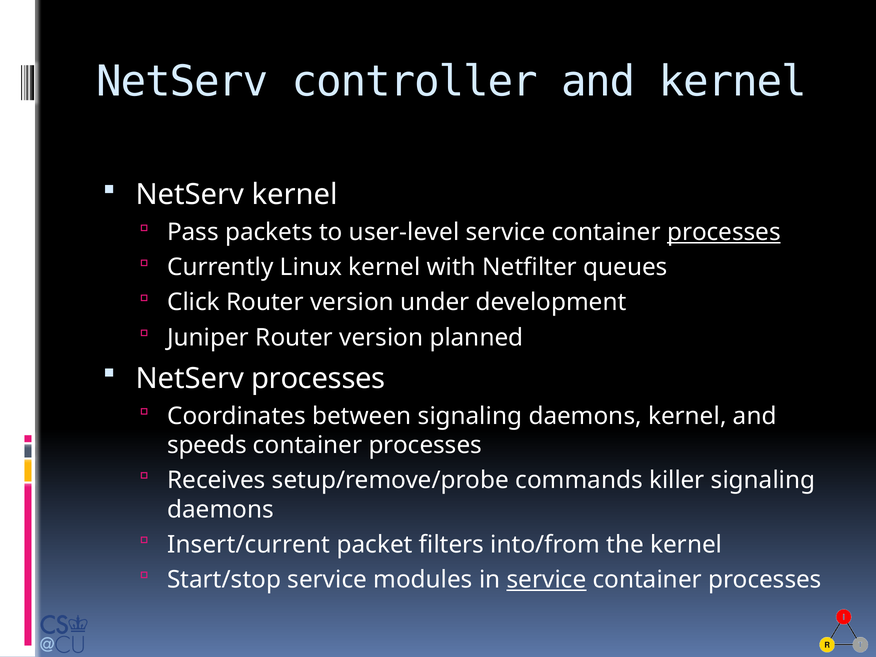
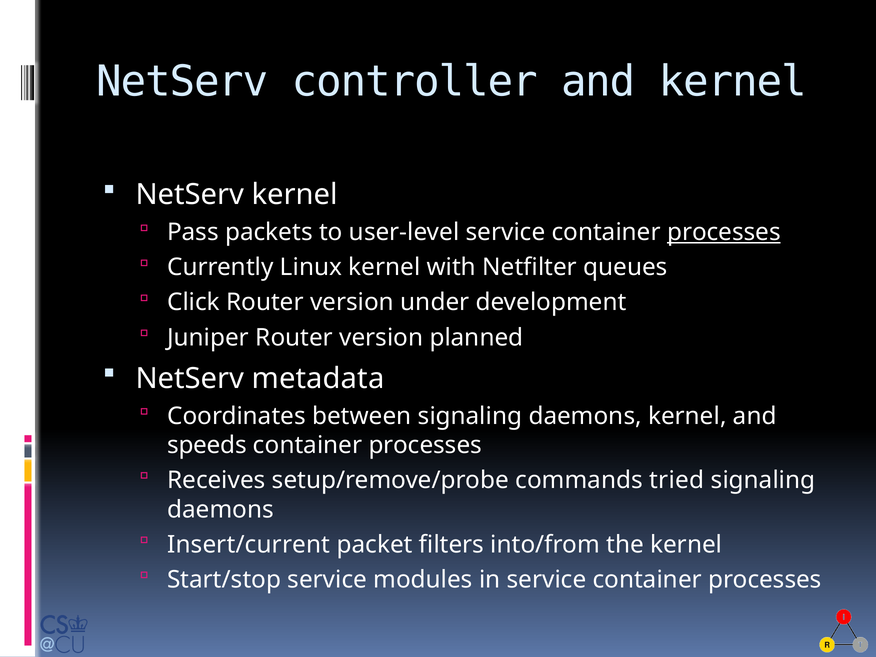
NetServ processes: processes -> metadata
killer: killer -> tried
service at (546, 580) underline: present -> none
